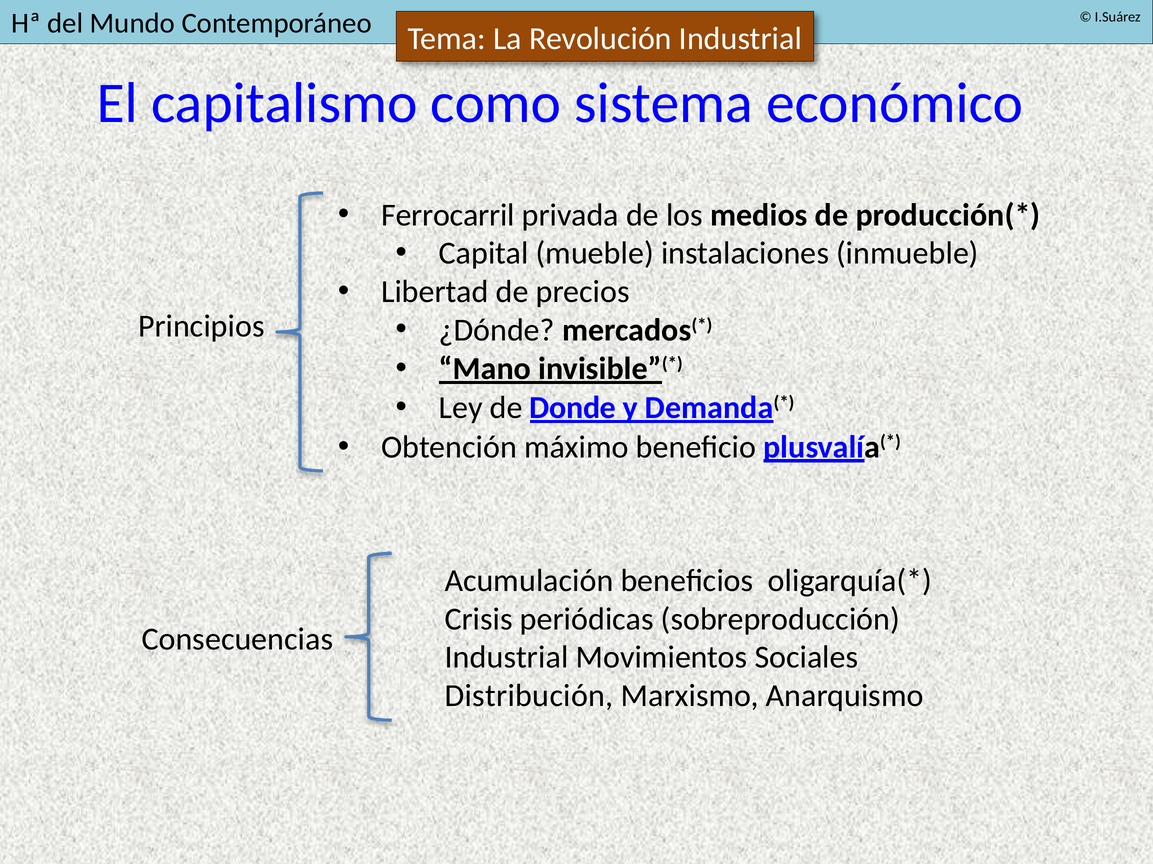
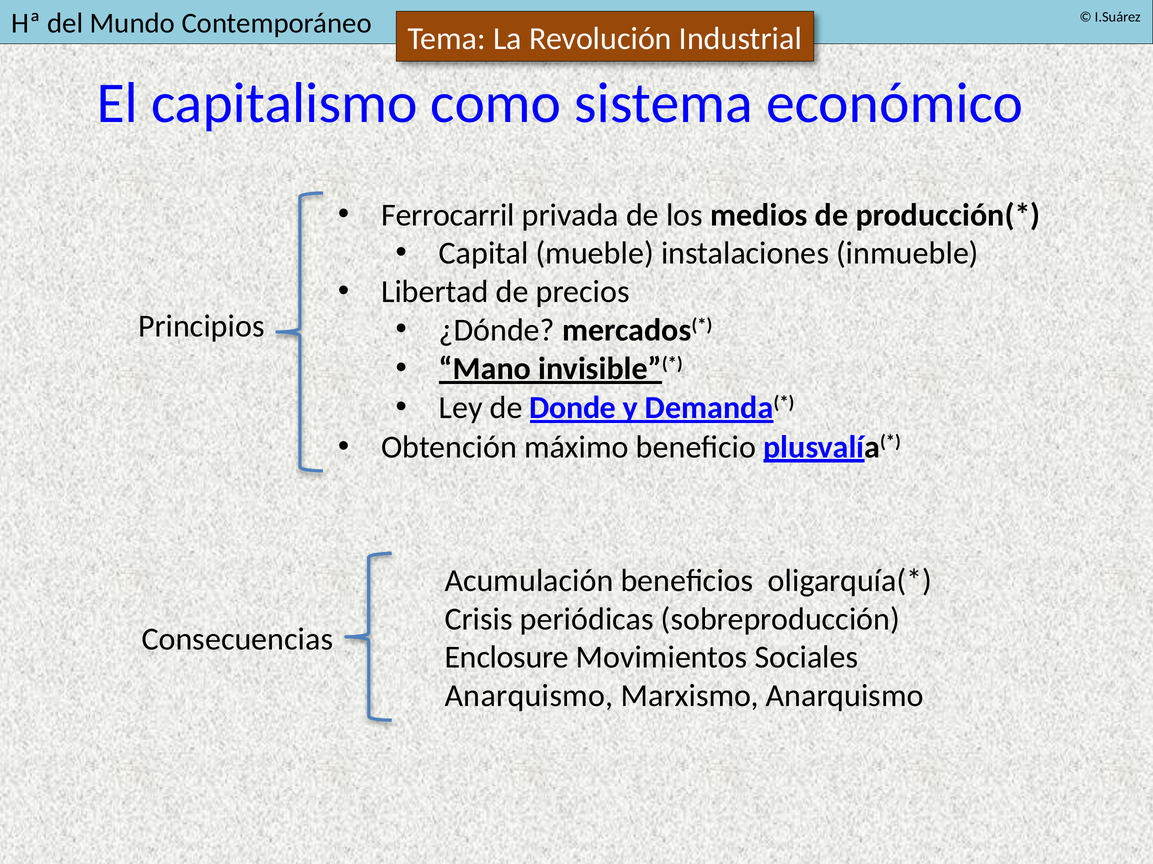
Industrial at (507, 658): Industrial -> Enclosure
Distribución at (529, 696): Distribución -> Anarquismo
